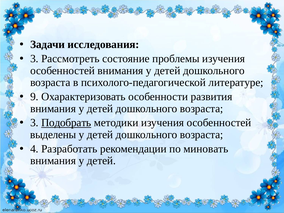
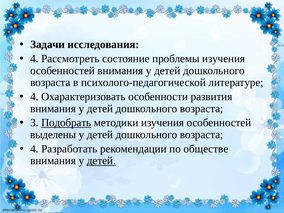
3 at (34, 59): 3 -> 4
9 at (34, 97): 9 -> 4
миновать: миновать -> обществе
детей at (101, 161) underline: none -> present
